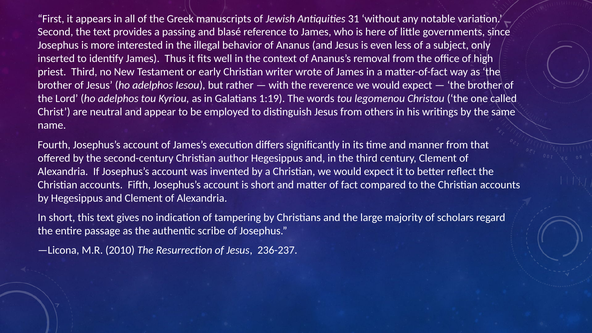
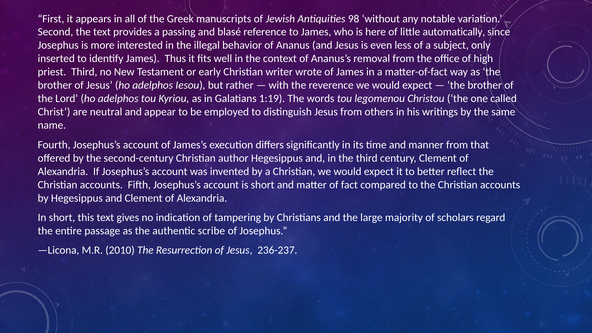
31: 31 -> 98
governments: governments -> automatically
